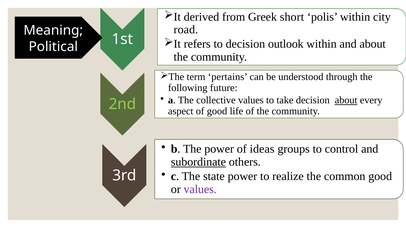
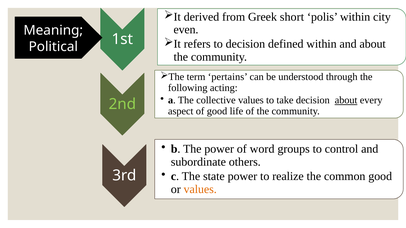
road: road -> even
outlook: outlook -> defined
future: future -> acting
ideas: ideas -> word
subordinate underline: present -> none
values at (200, 189) colour: purple -> orange
